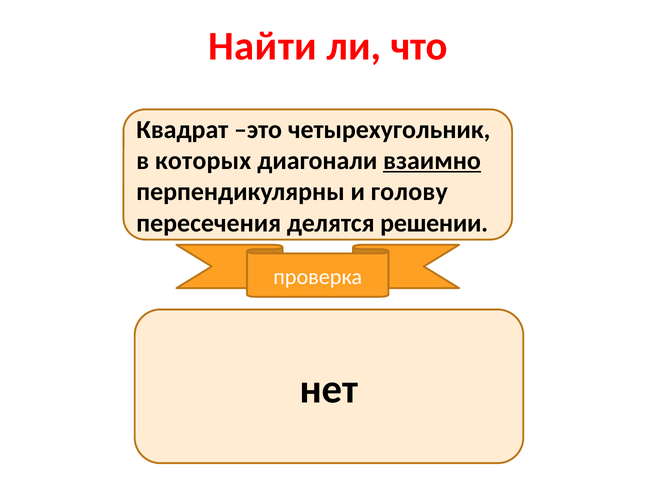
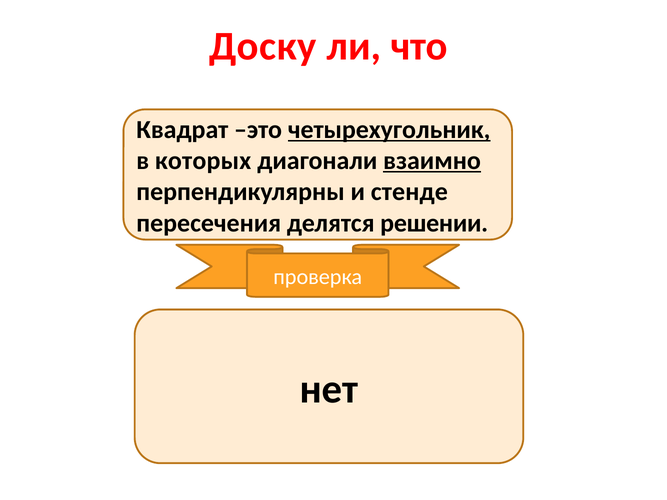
Найти: Найти -> Доску
четырехугольник underline: none -> present
голову: голову -> стенде
